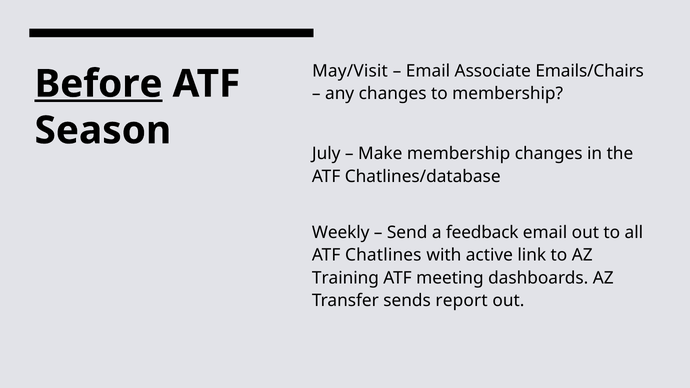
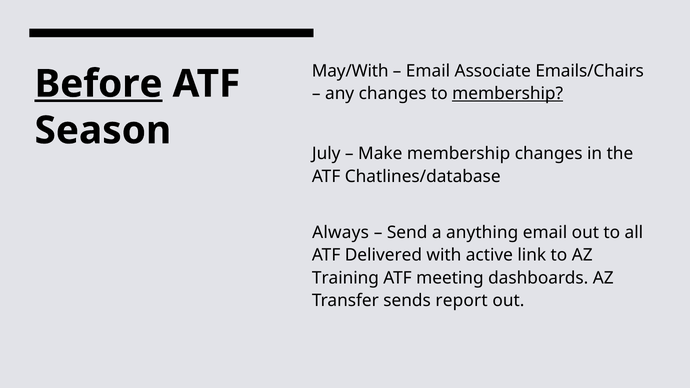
May/Visit: May/Visit -> May/With
membership at (508, 94) underline: none -> present
Weekly: Weekly -> Always
feedback: feedback -> anything
Chatlines: Chatlines -> Delivered
